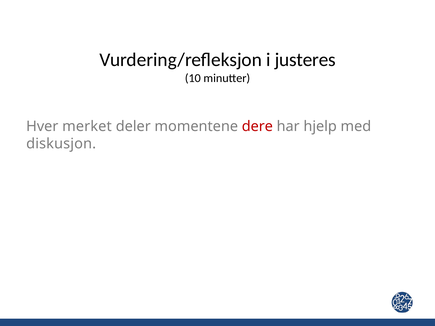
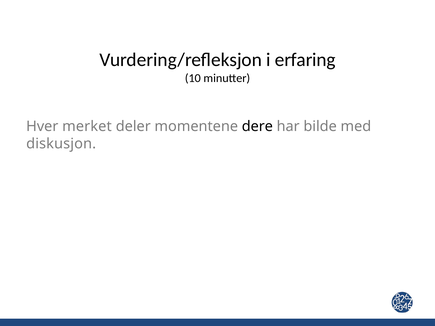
justeres: justeres -> erfaring
dere colour: red -> black
hjelp: hjelp -> bilde
